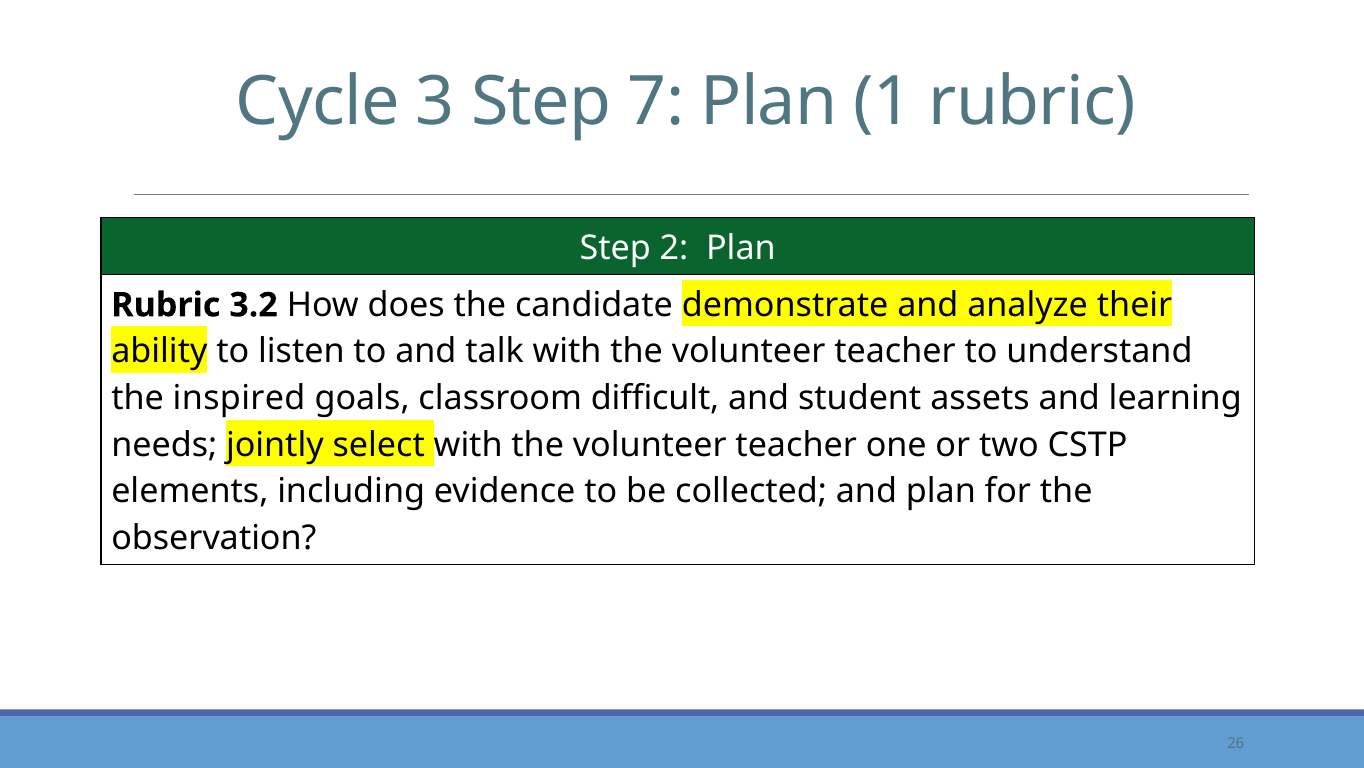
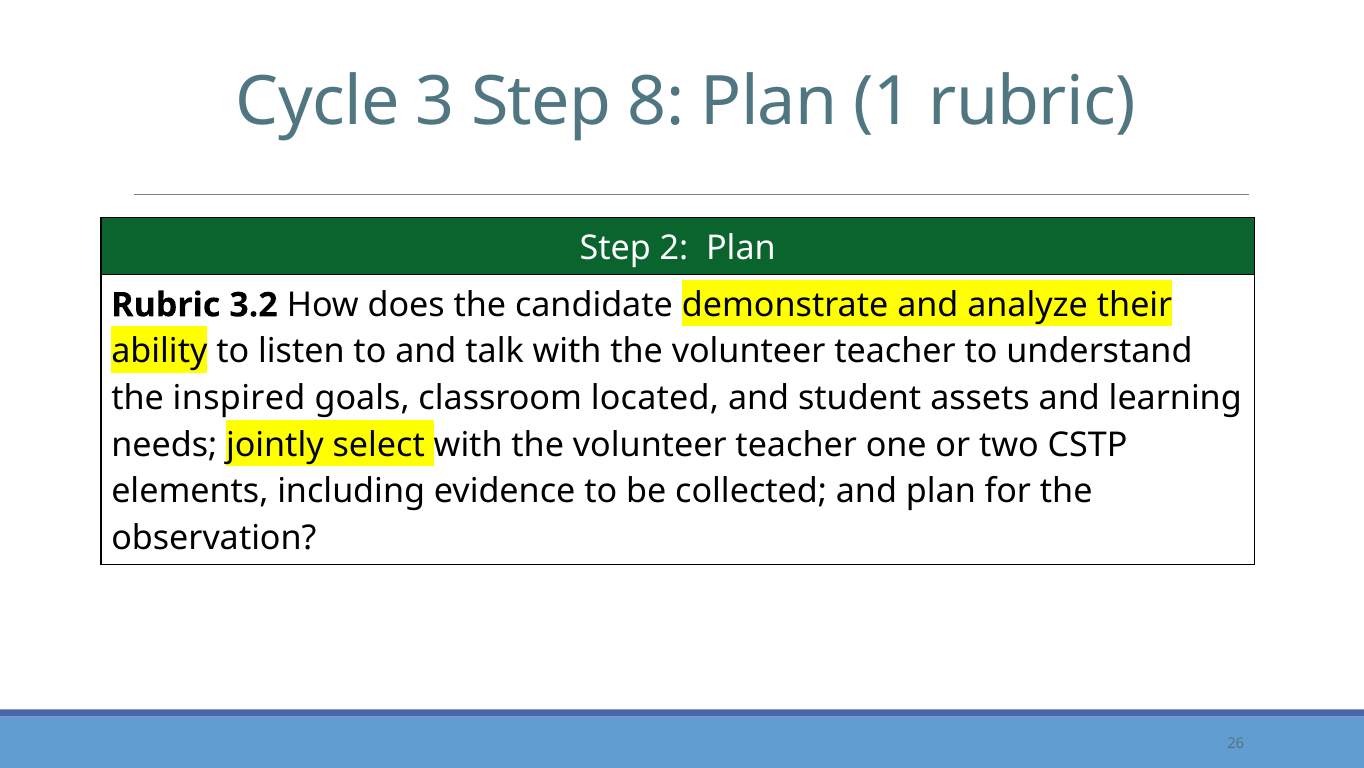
7: 7 -> 8
difficult: difficult -> located
